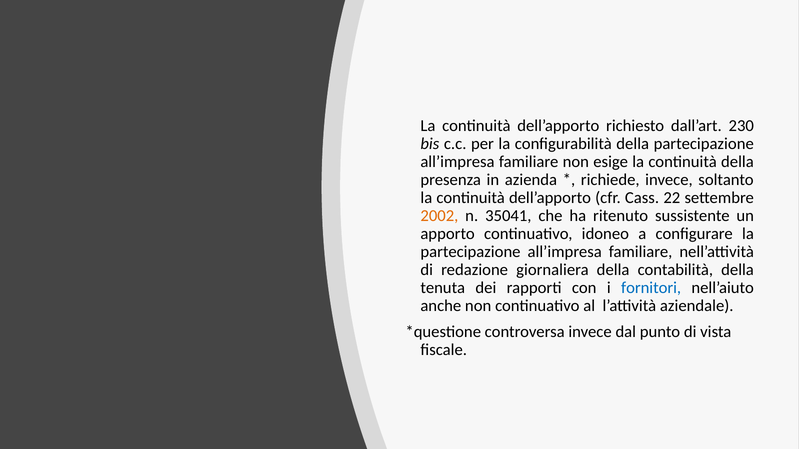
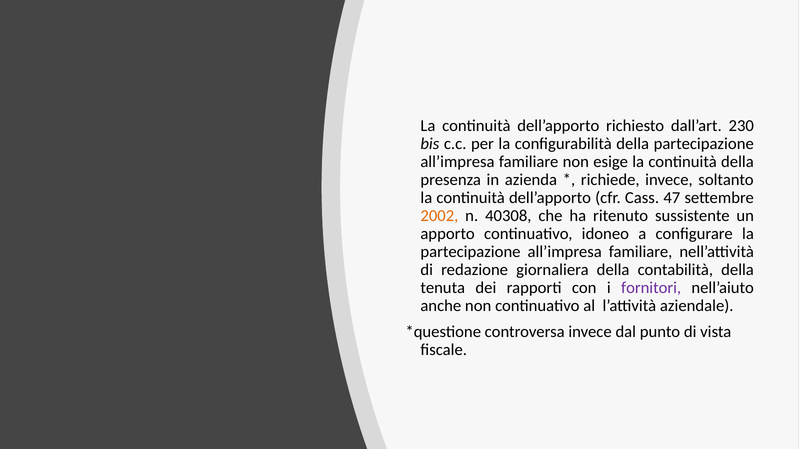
22: 22 -> 47
35041: 35041 -> 40308
fornitori colour: blue -> purple
